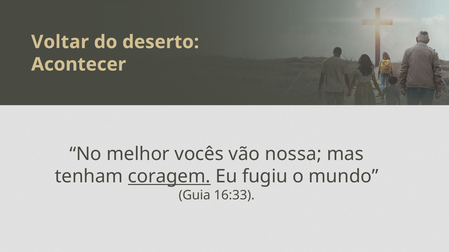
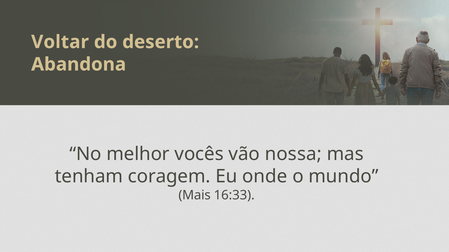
Acontecer: Acontecer -> Abandona
coragem underline: present -> none
fugiu: fugiu -> onde
Guia: Guia -> Mais
